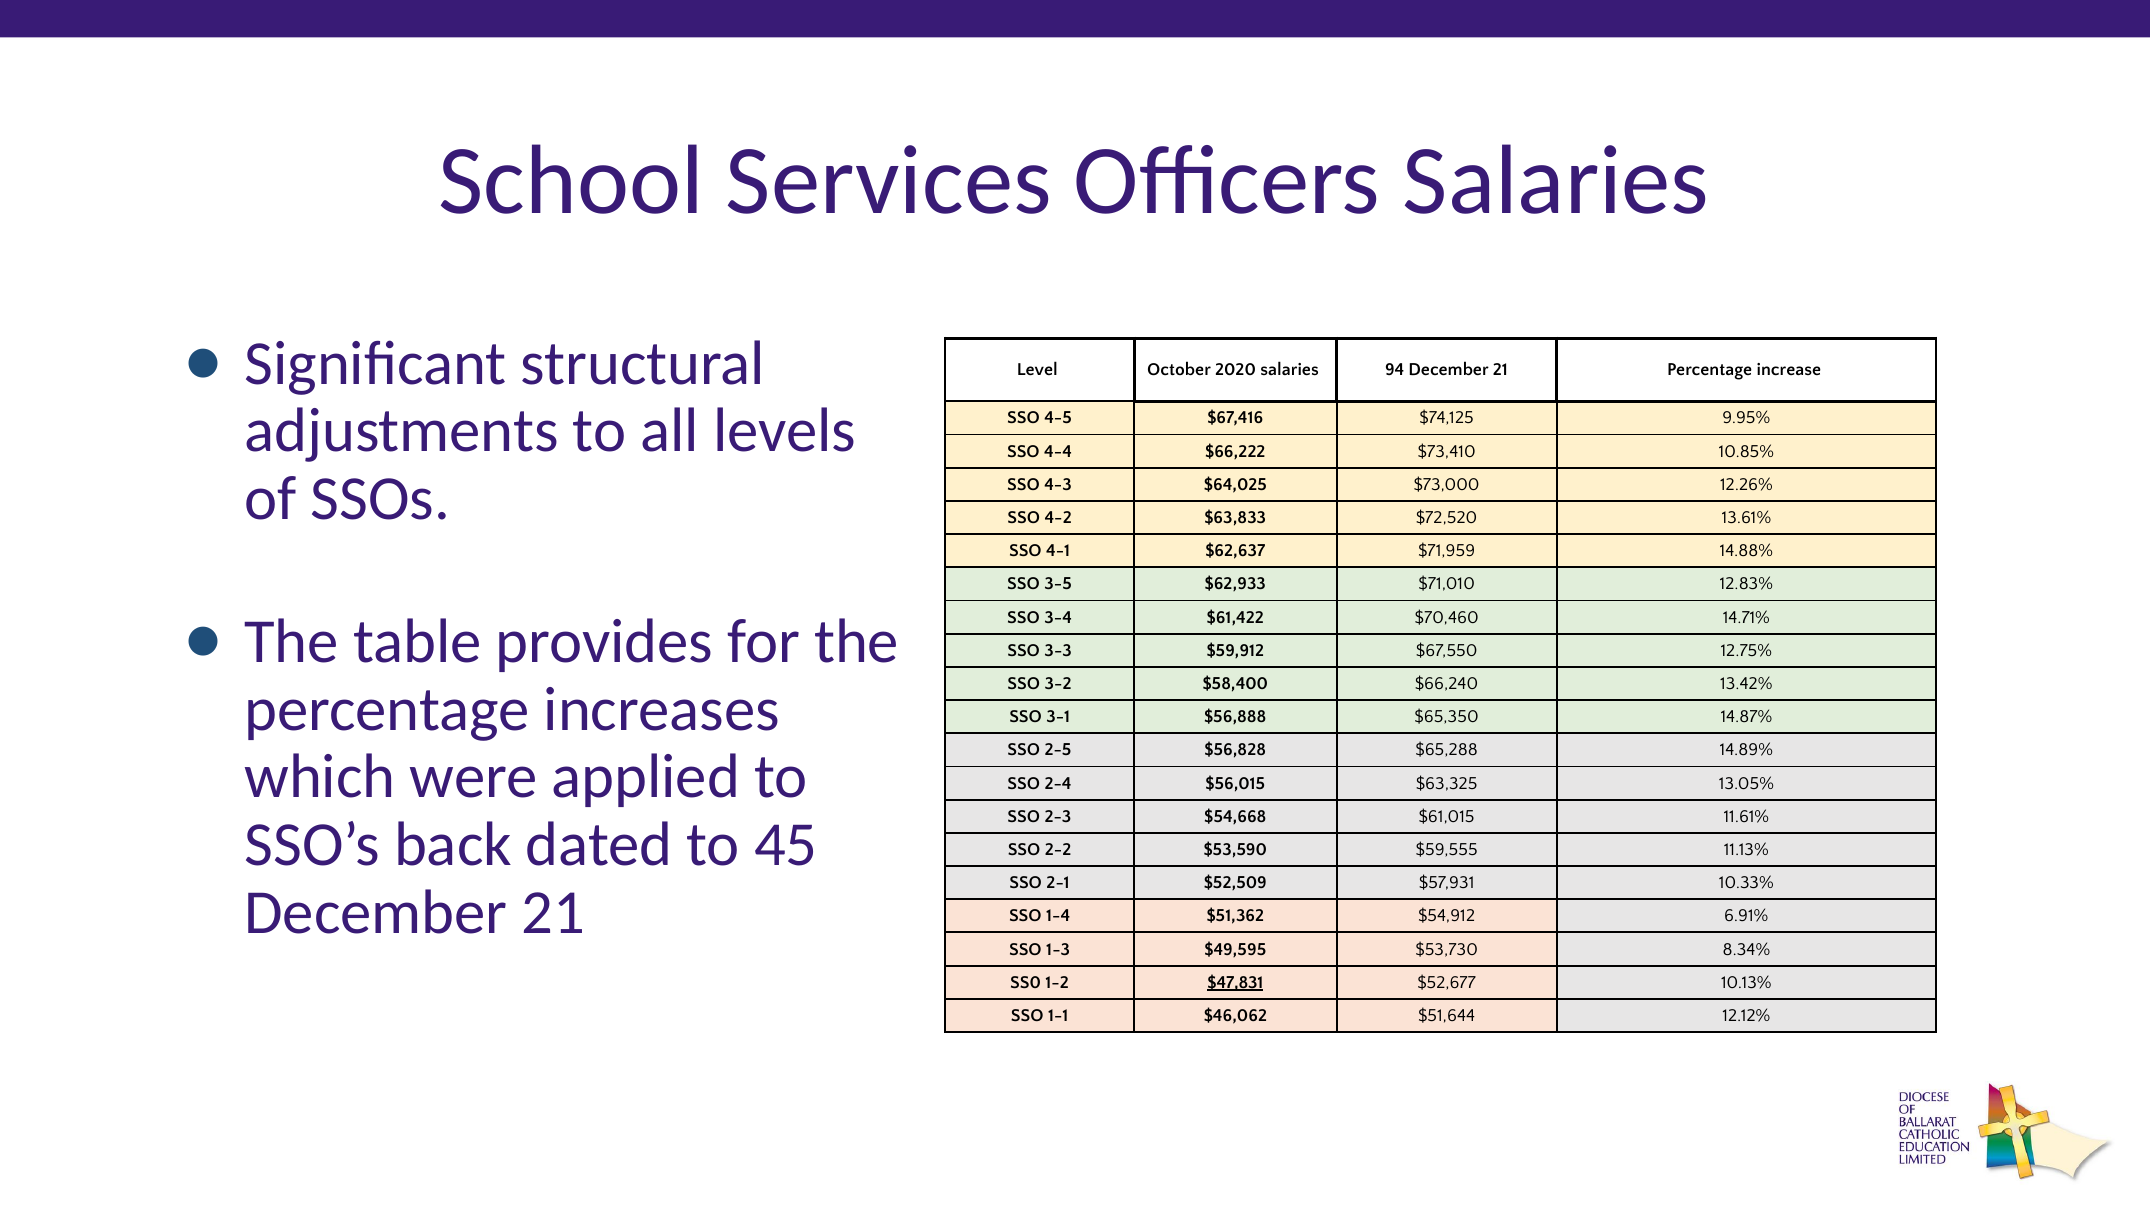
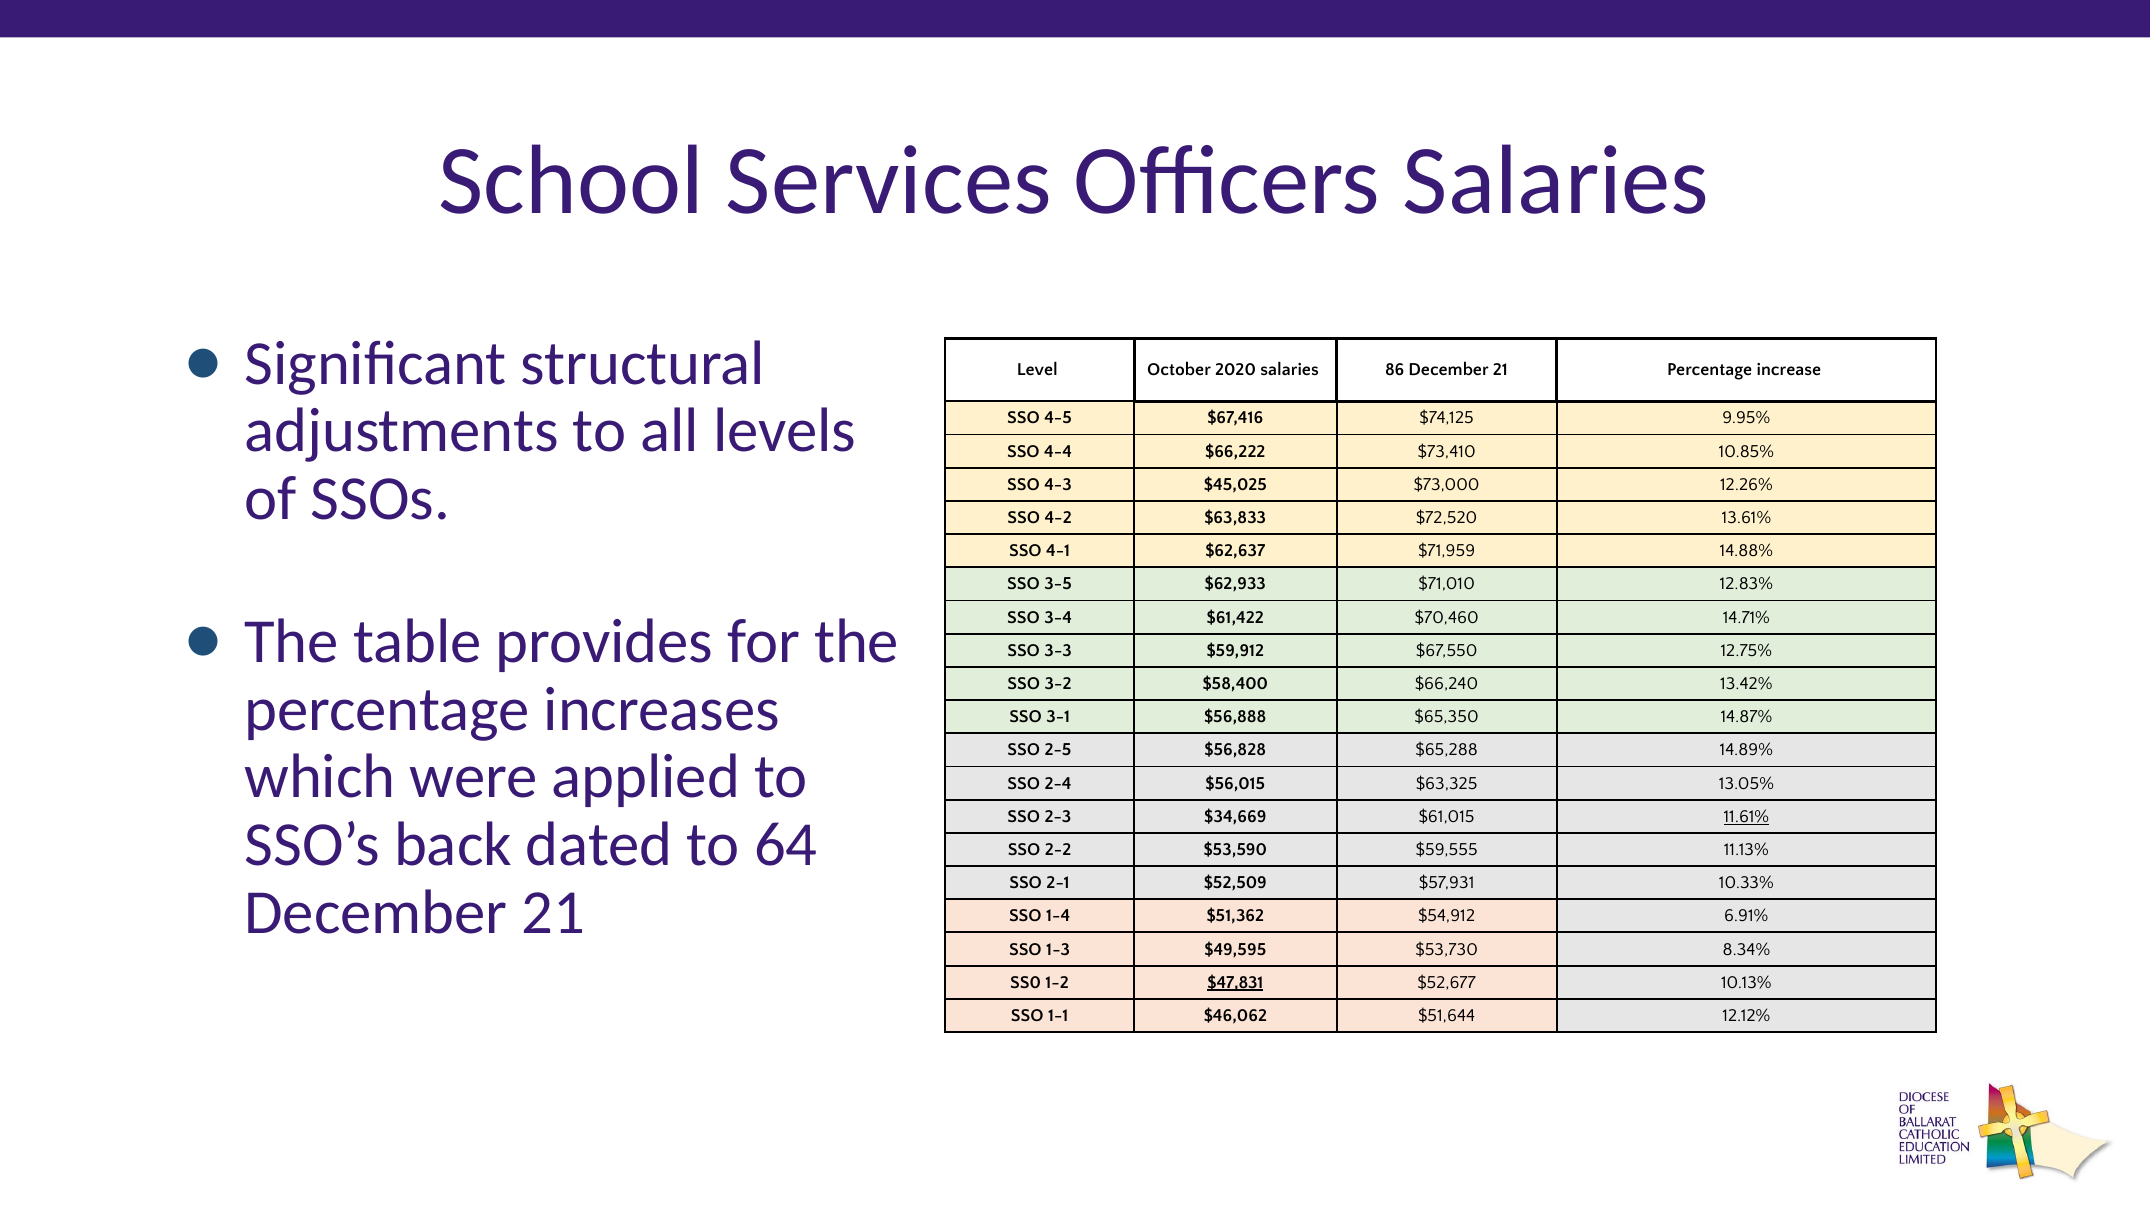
94: 94 -> 86
$64,025: $64,025 -> $45,025
$54,668: $54,668 -> $34,669
11.61% underline: none -> present
45: 45 -> 64
